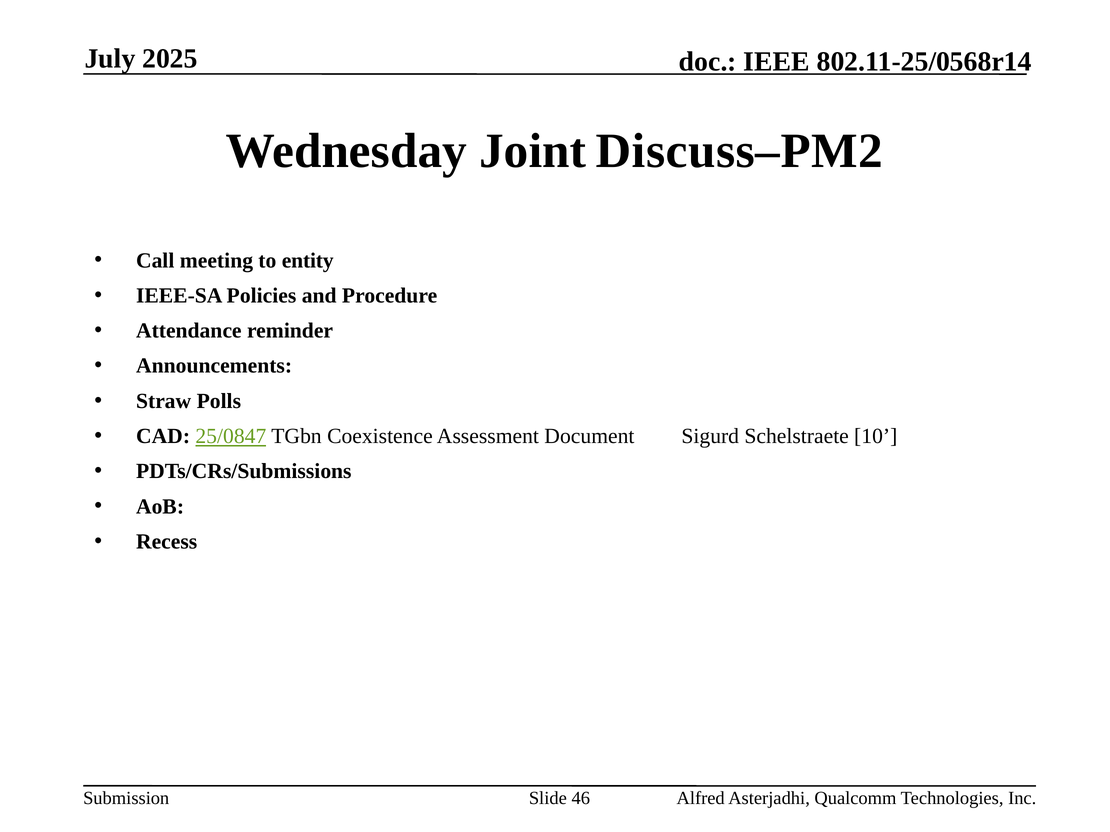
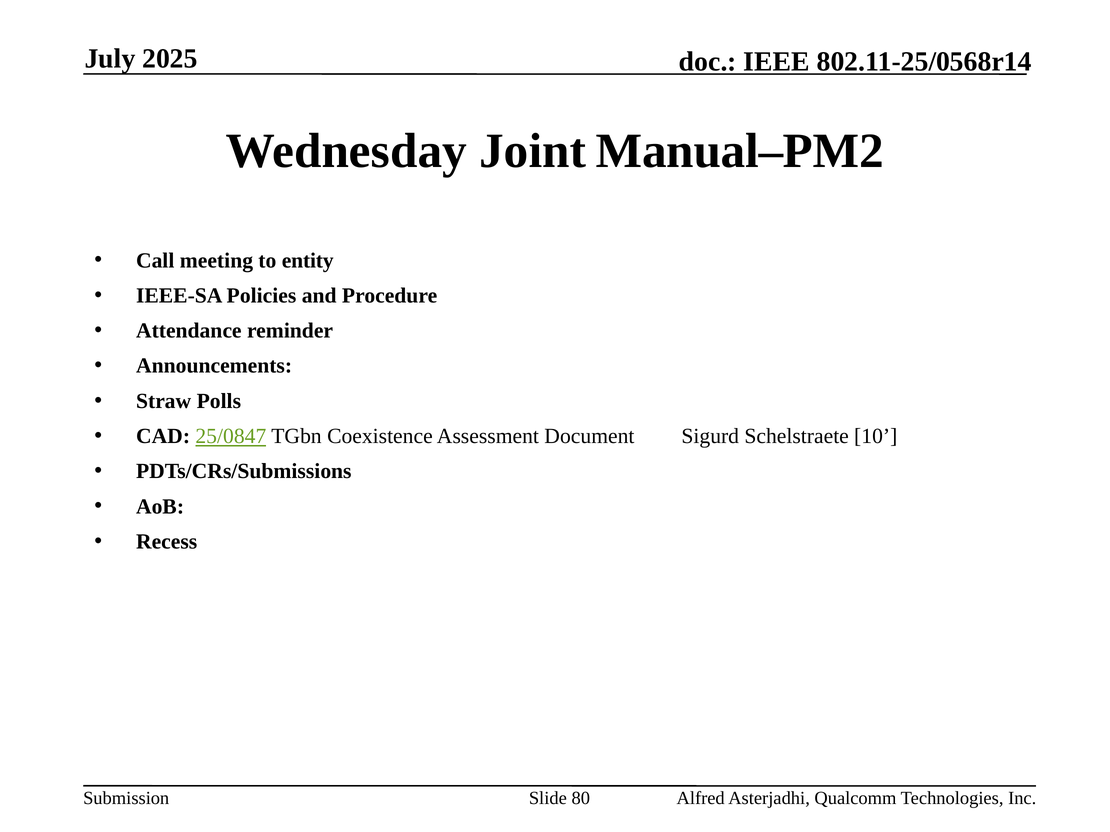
Discuss–PM2: Discuss–PM2 -> Manual–PM2
46: 46 -> 80
